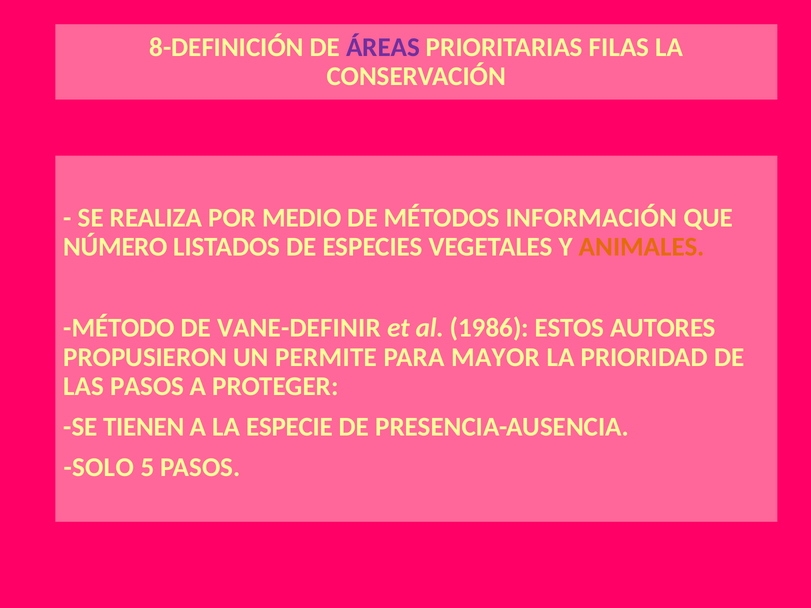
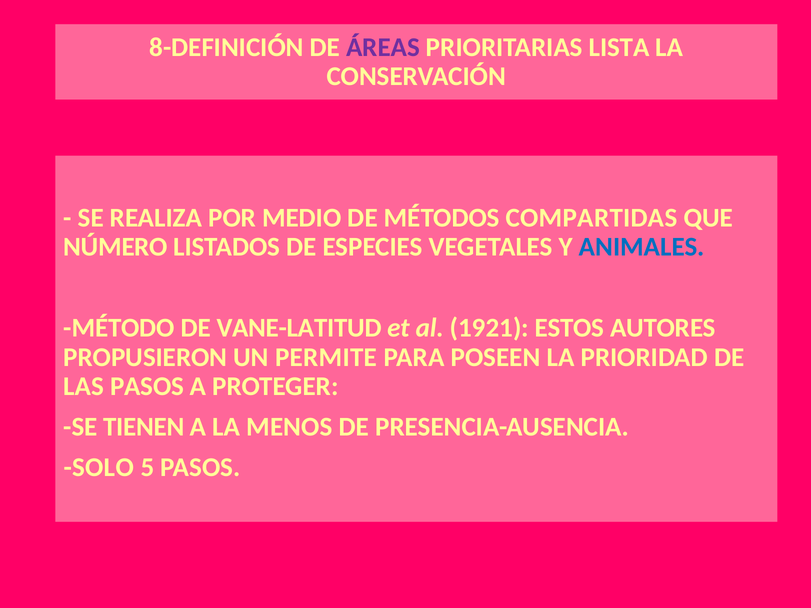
FILAS: FILAS -> LISTA
INFORMACIÓN: INFORMACIÓN -> COMPARTIDAS
ANIMALES colour: orange -> blue
VANE-DEFINIR: VANE-DEFINIR -> VANE-LATITUD
1986: 1986 -> 1921
MAYOR: MAYOR -> POSEEN
ESPECIE: ESPECIE -> MENOS
